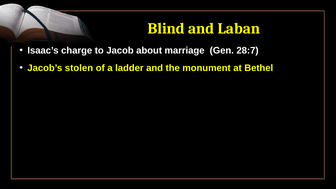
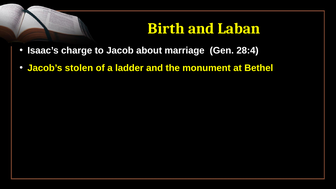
Blind: Blind -> Birth
28:7: 28:7 -> 28:4
